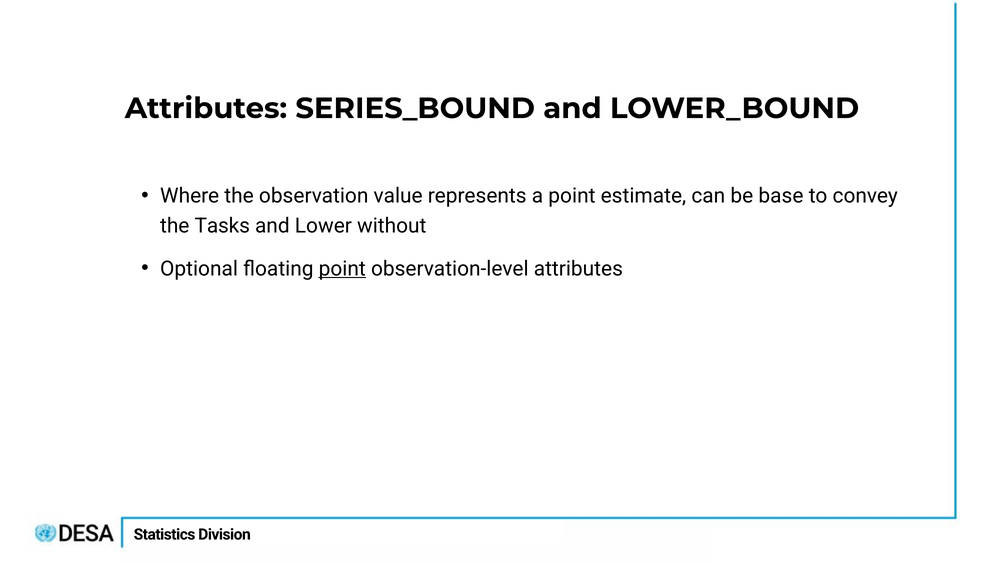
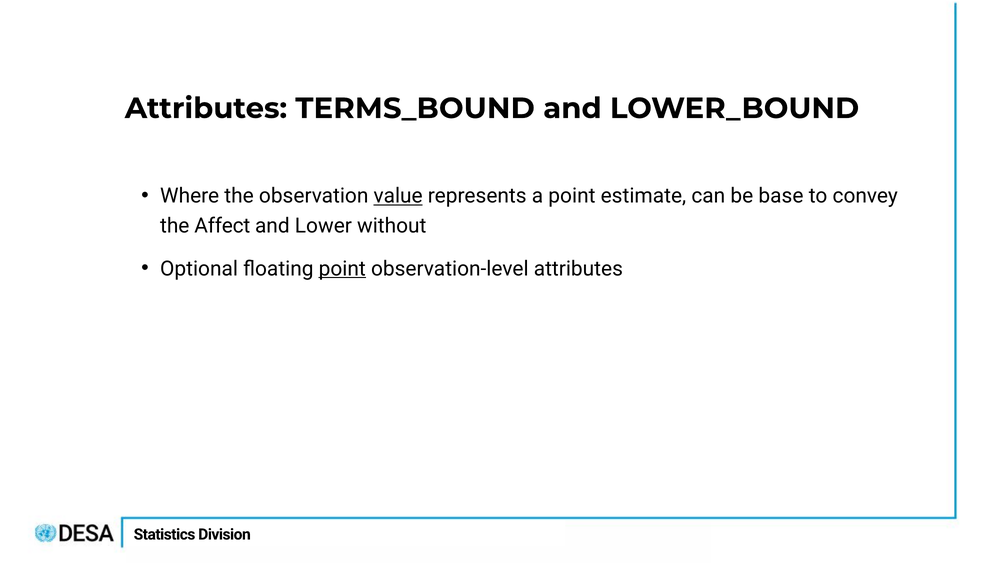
SERIES_BOUND: SERIES_BOUND -> TERMS_BOUND
value underline: none -> present
Tasks: Tasks -> Affect
